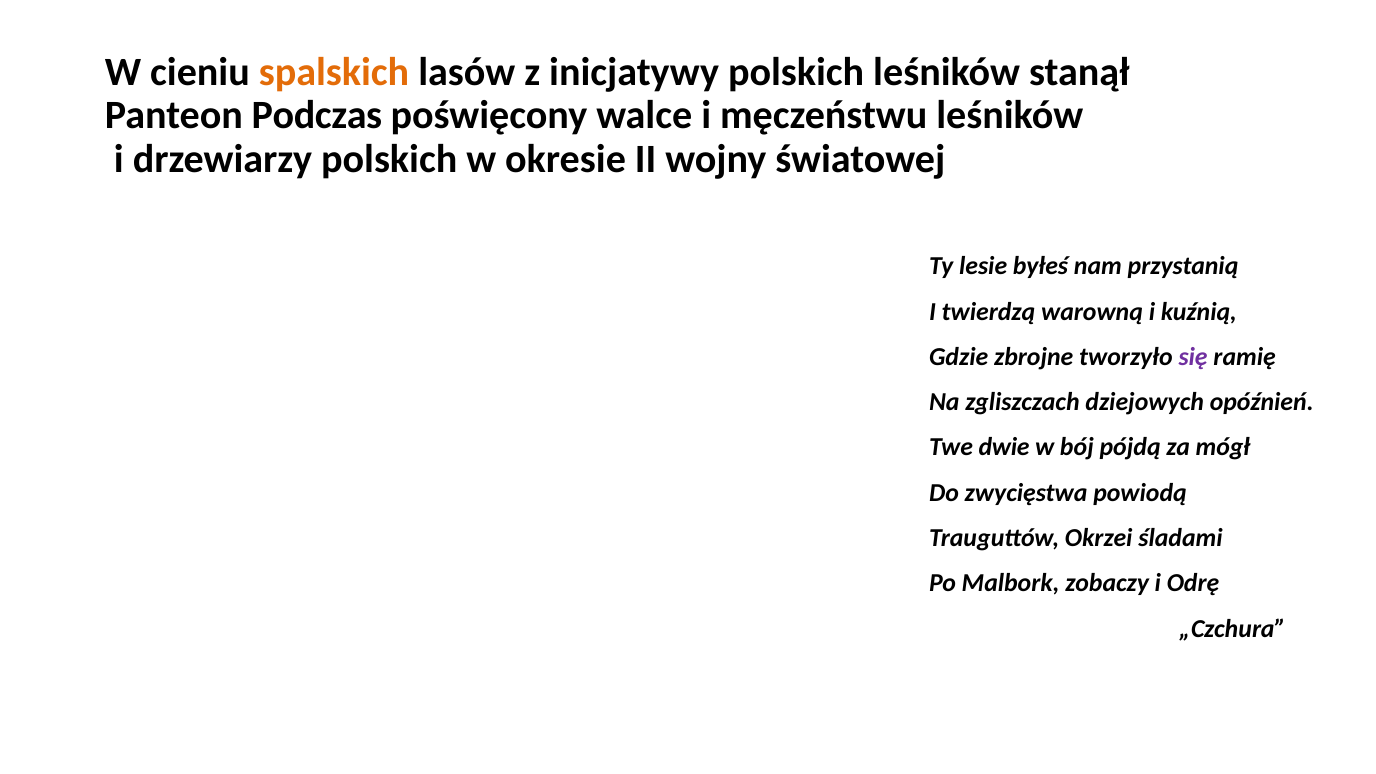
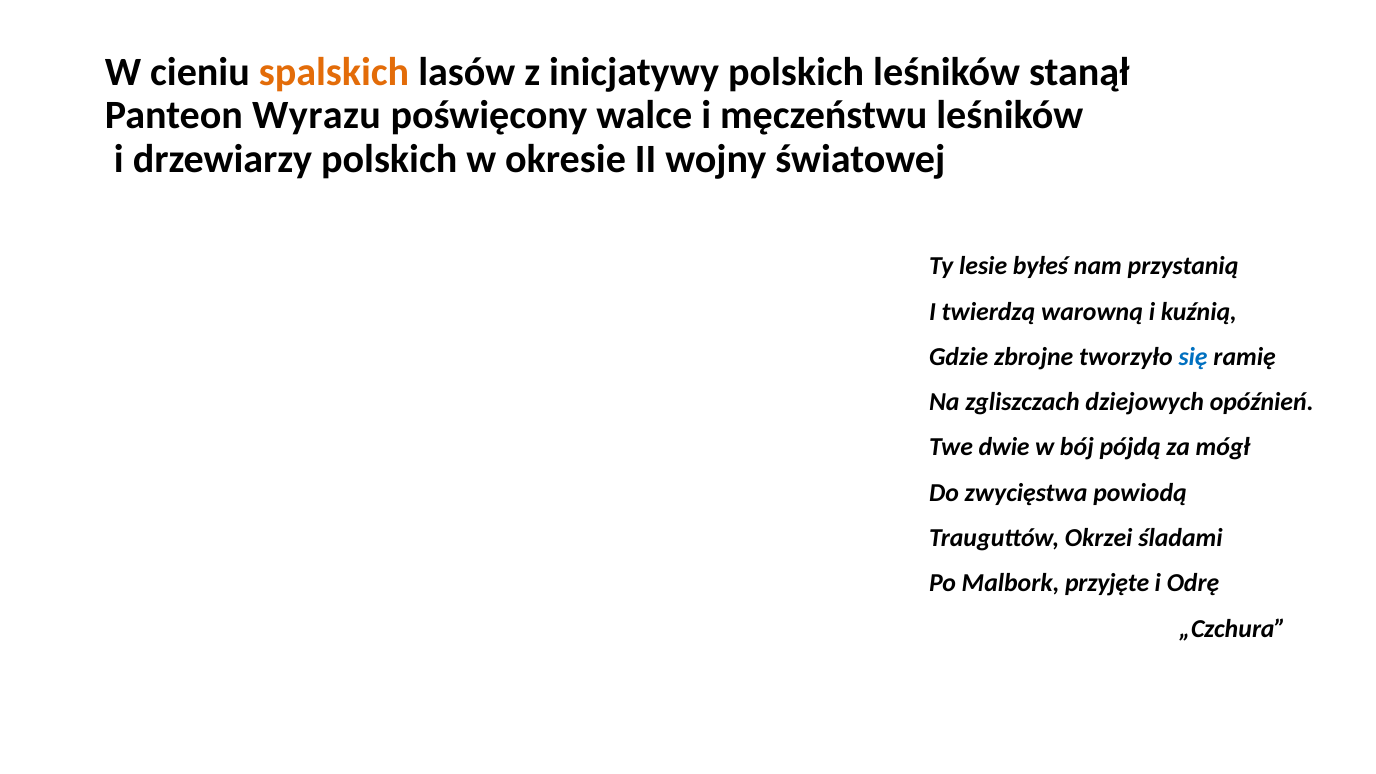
Podczas: Podczas -> Wyrazu
się colour: purple -> blue
zobaczy: zobaczy -> przyjęte
